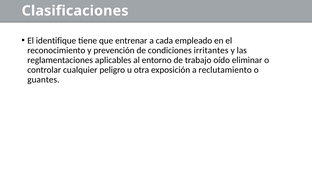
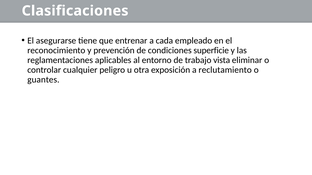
identifique: identifique -> asegurarse
irritantes: irritantes -> superficie
oído: oído -> vista
